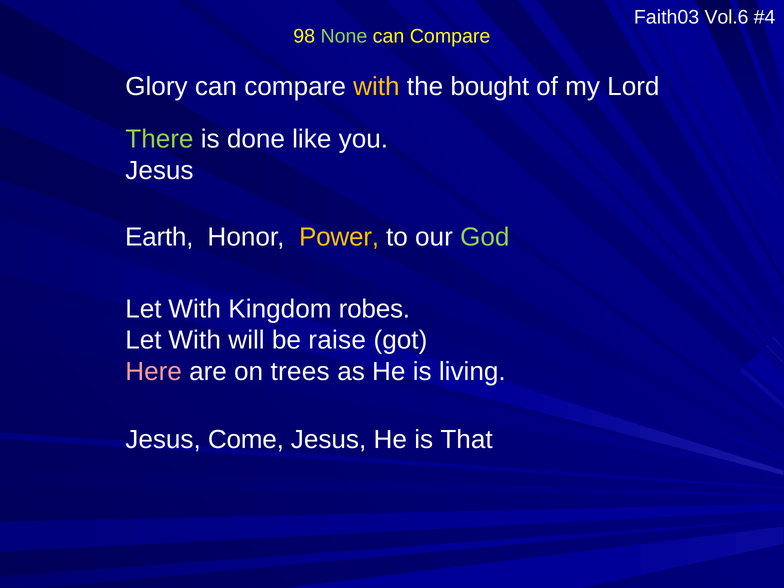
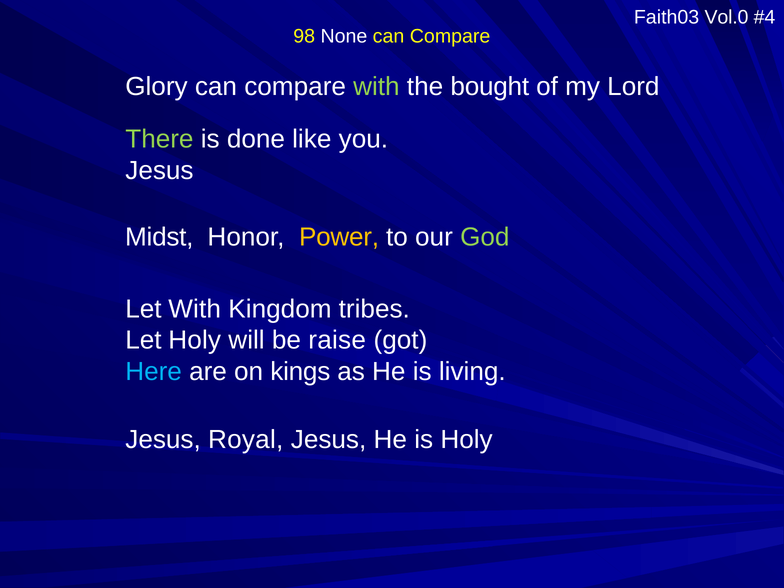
Vol.6: Vol.6 -> Vol.0
None colour: light green -> white
with at (376, 87) colour: yellow -> light green
Earth: Earth -> Midst
robes: robes -> tribes
With at (195, 340): With -> Holy
Here colour: pink -> light blue
trees: trees -> kings
Come: Come -> Royal
is That: That -> Holy
